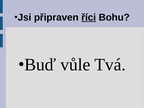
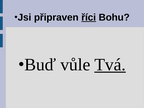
Tvá underline: none -> present
